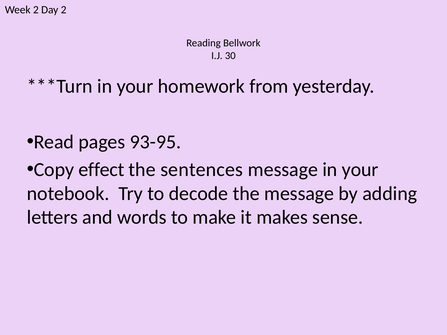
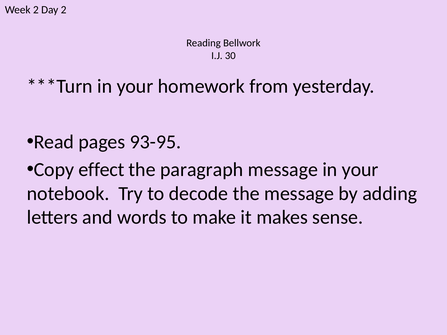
sentences: sentences -> paragraph
